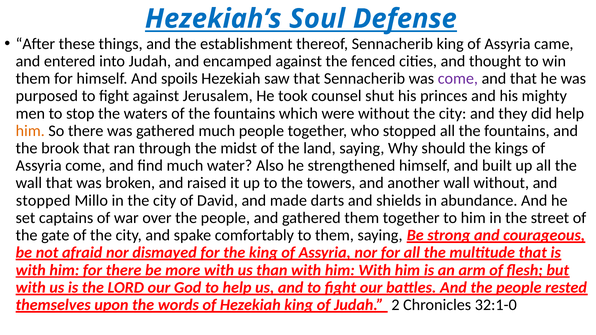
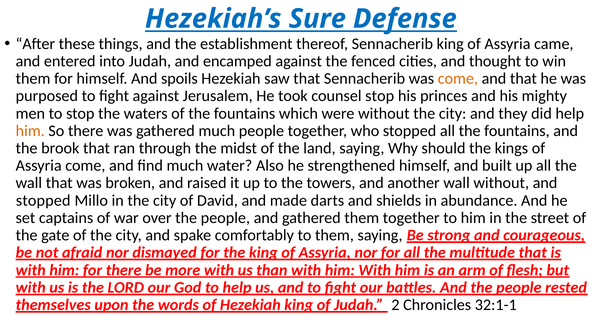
Soul: Soul -> Sure
come at (458, 79) colour: purple -> orange
counsel shut: shut -> stop
32:1-0: 32:1-0 -> 32:1-1
